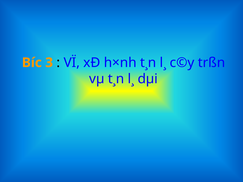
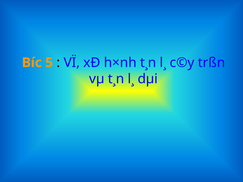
3: 3 -> 5
